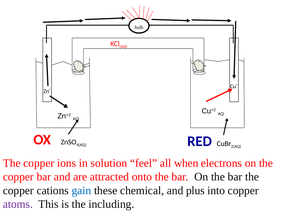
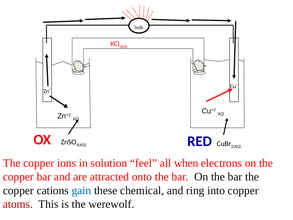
plus: plus -> ring
atoms colour: purple -> red
including: including -> werewolf
